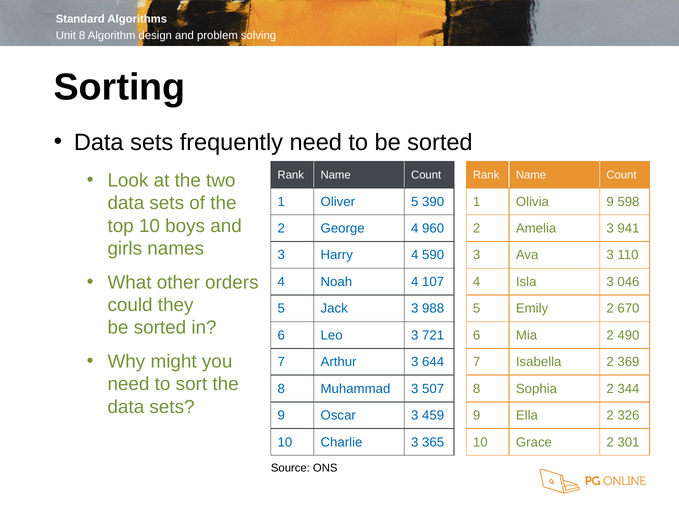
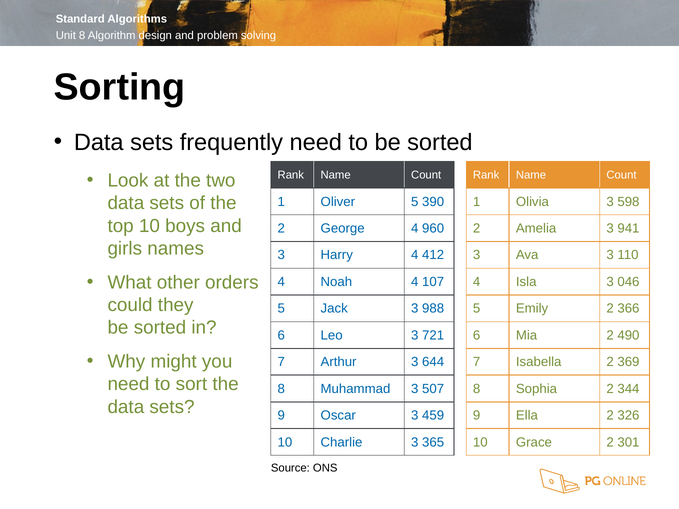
Olivia 9: 9 -> 3
590: 590 -> 412
670: 670 -> 366
